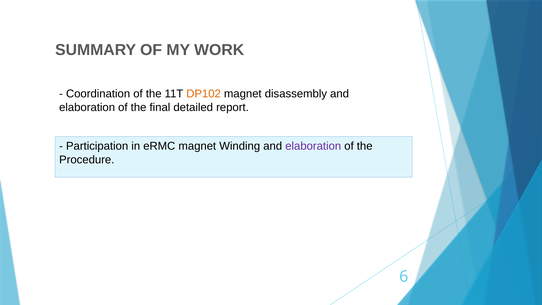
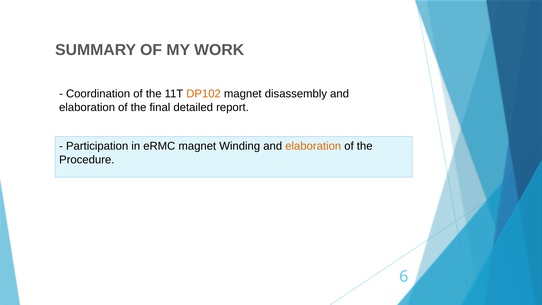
elaboration at (313, 146) colour: purple -> orange
